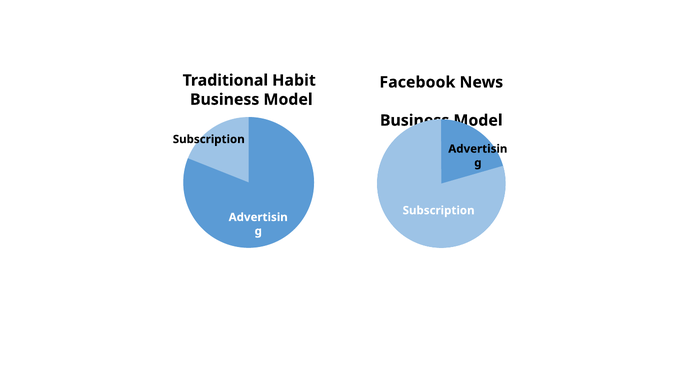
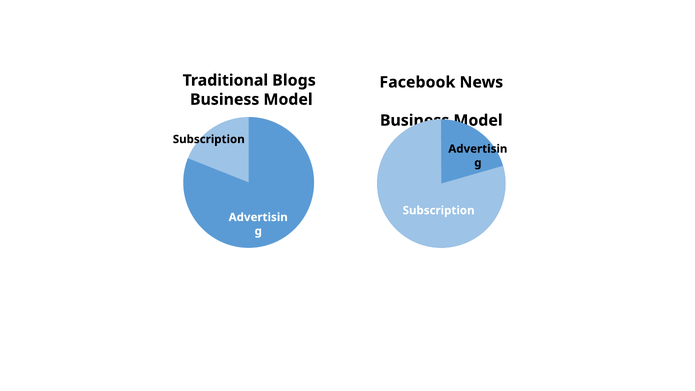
Habit: Habit -> Blogs
